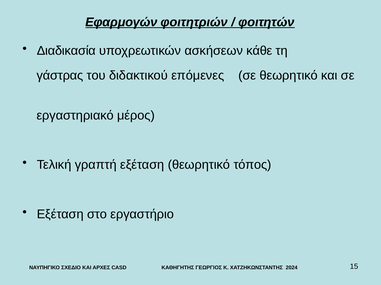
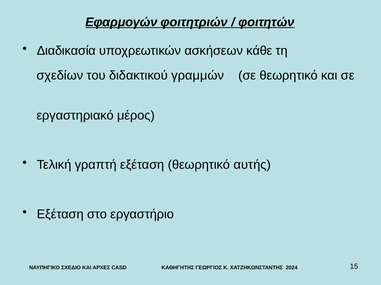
γάστρας: γάστρας -> σχεδίων
επόμενες: επόμενες -> γραμμών
τόπος: τόπος -> αυτής
